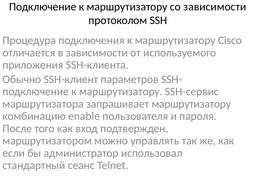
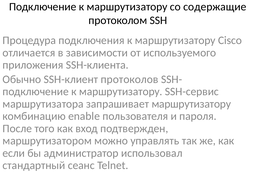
со зависимости: зависимости -> содержащие
параметров: параметров -> протоколов
